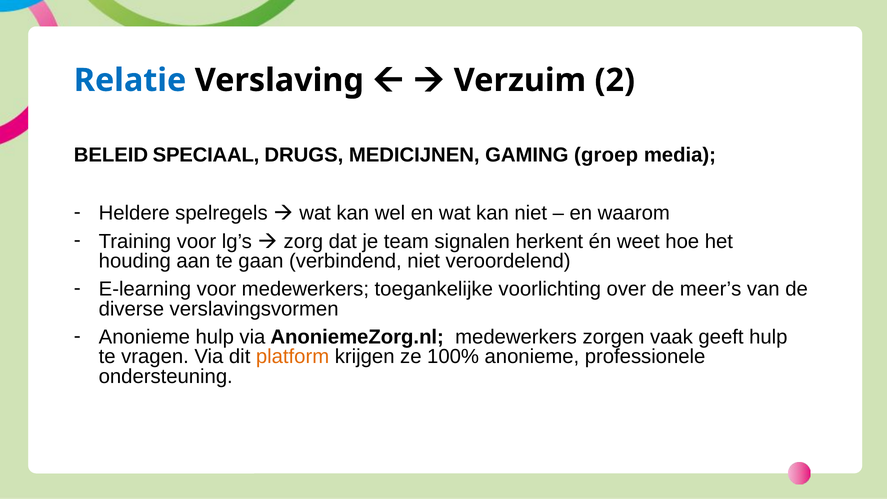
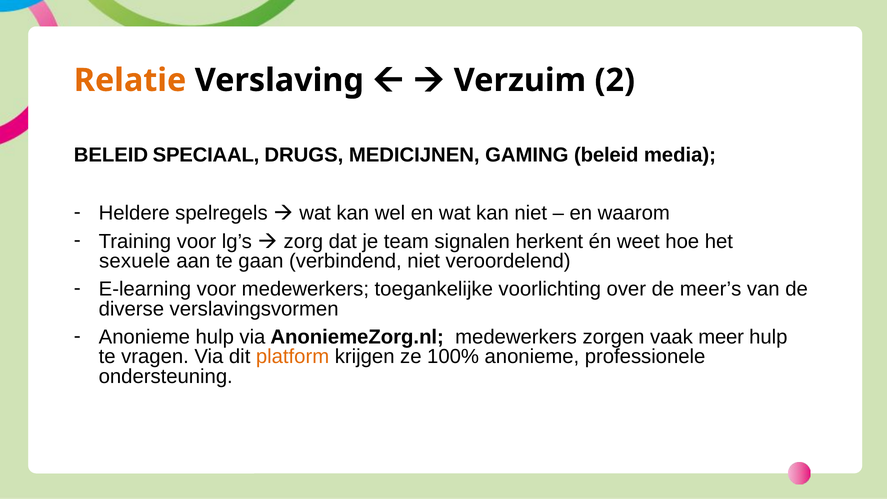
Relatie colour: blue -> orange
GAMING groep: groep -> beleid
houding: houding -> sexuele
geeft: geeft -> meer
